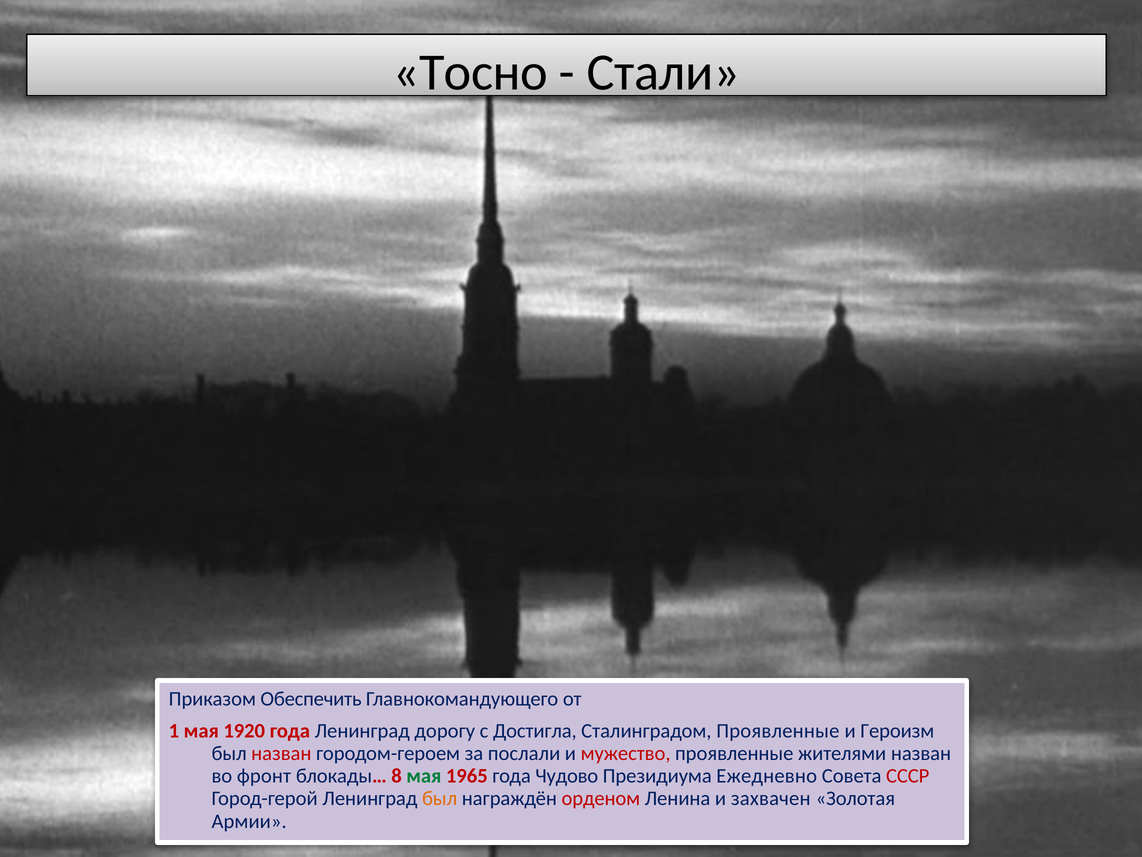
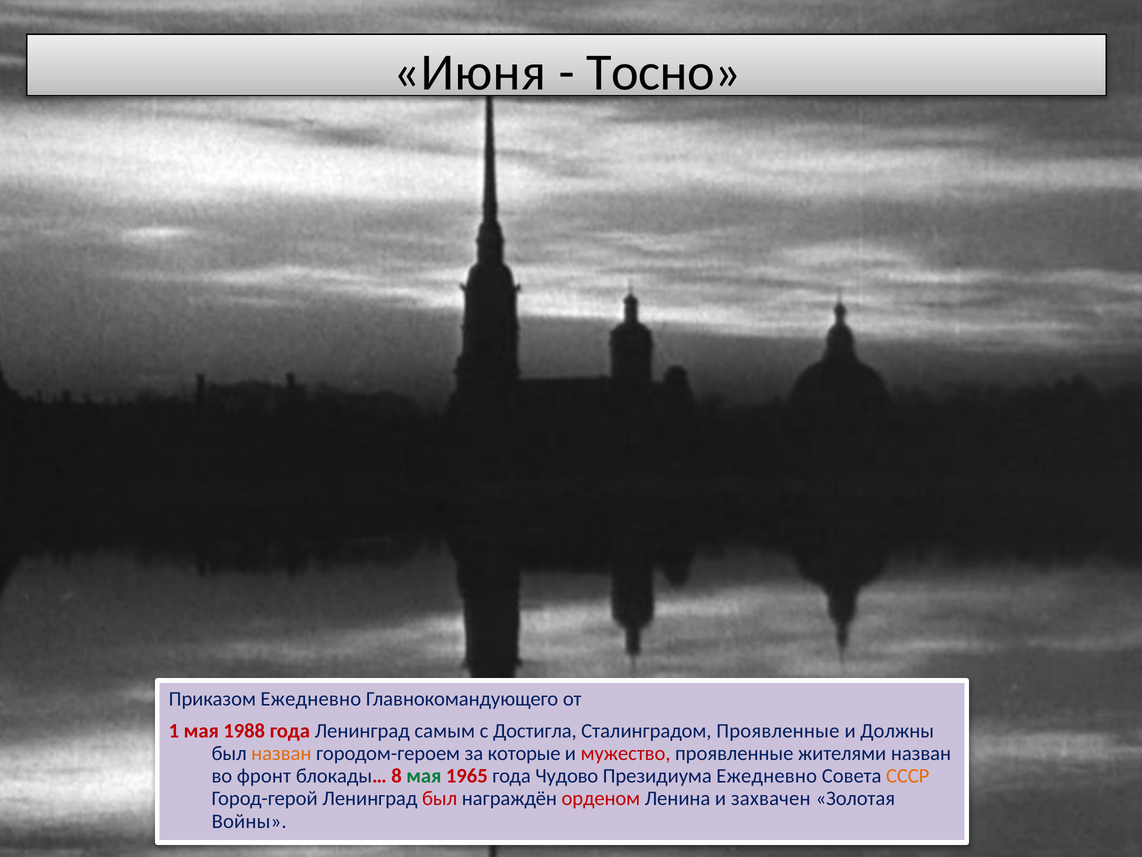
Тосно: Тосно -> Июня
Стали: Стали -> Тосно
Приказом Обеспечить: Обеспечить -> Ежедневно
1920: 1920 -> 1988
дорогу: дорогу -> самым
Героизм: Героизм -> Должны
назван at (281, 753) colour: red -> orange
послали: послали -> которые
СССР colour: red -> orange
был at (440, 798) colour: orange -> red
Армии: Армии -> Войны
